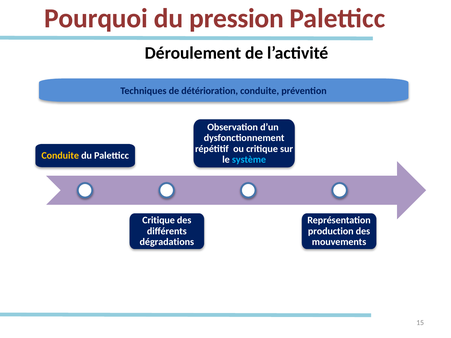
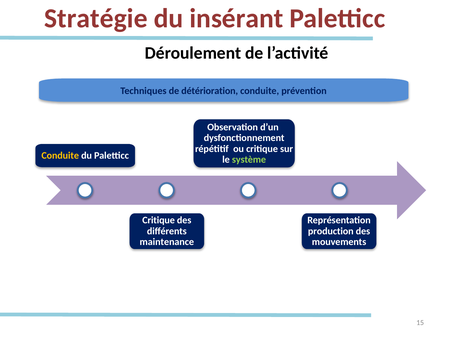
Pourquoi: Pourquoi -> Stratégie
pression: pression -> insérant
système colour: light blue -> light green
dégradations: dégradations -> maintenance
